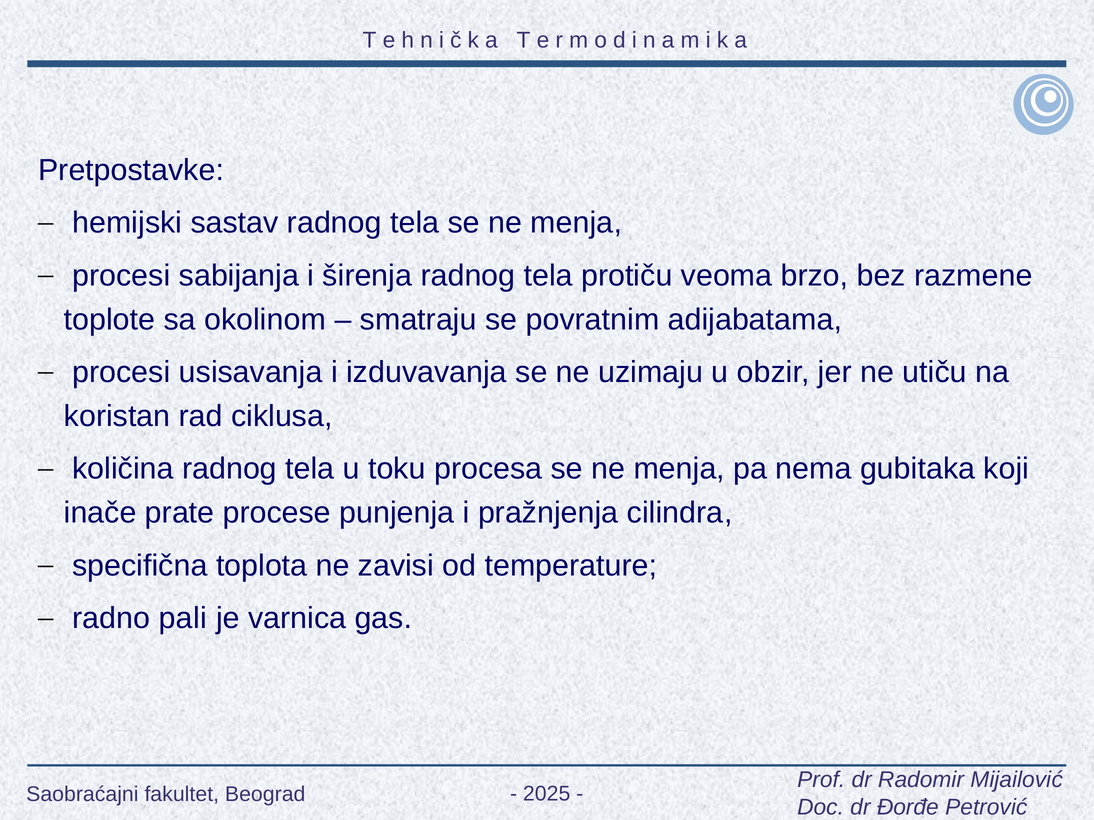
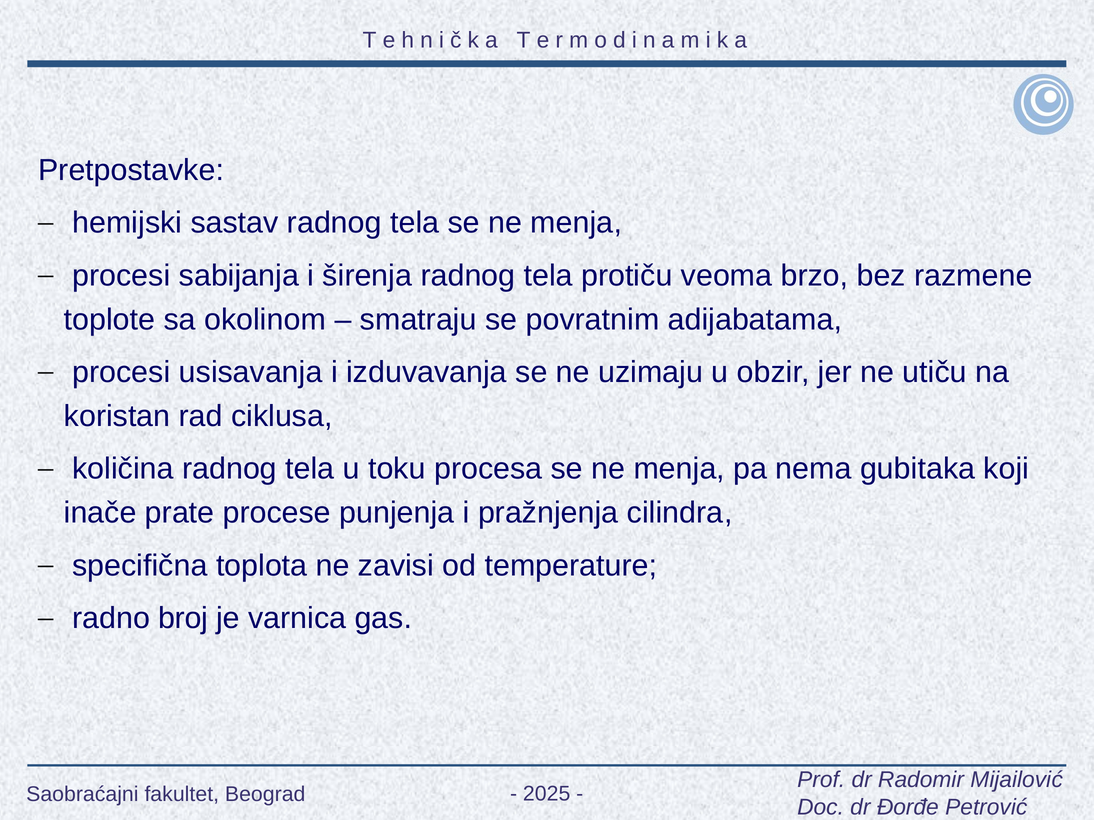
pali: pali -> broj
